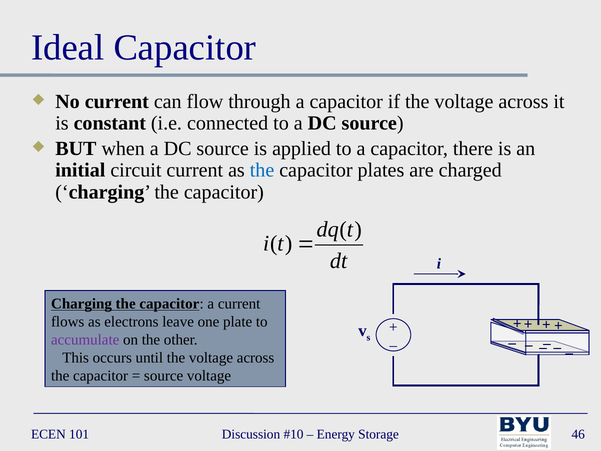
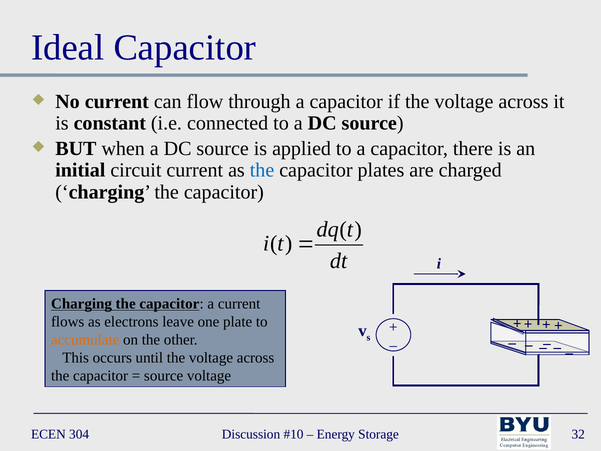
accumulate colour: purple -> orange
101: 101 -> 304
46: 46 -> 32
